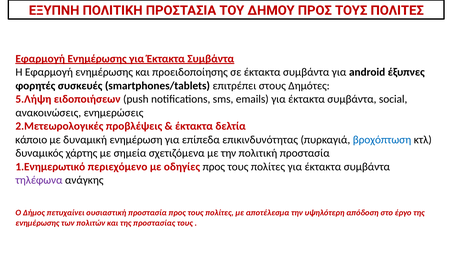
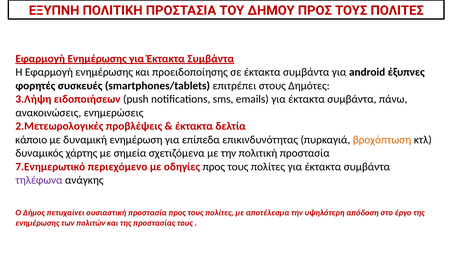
5.Λήψη: 5.Λήψη -> 3.Λήψη
social: social -> πάνω
βροχόπτωση colour: blue -> orange
1.Ενημερωτικό: 1.Ενημερωτικό -> 7.Ενημερωτικό
